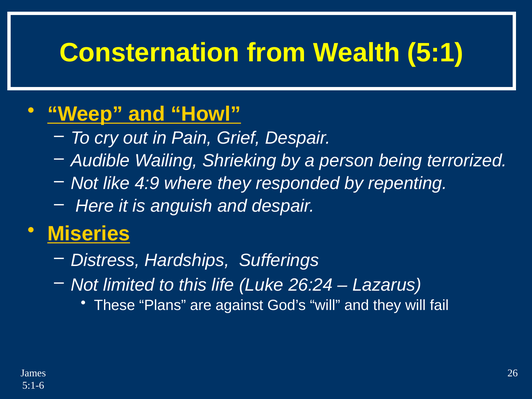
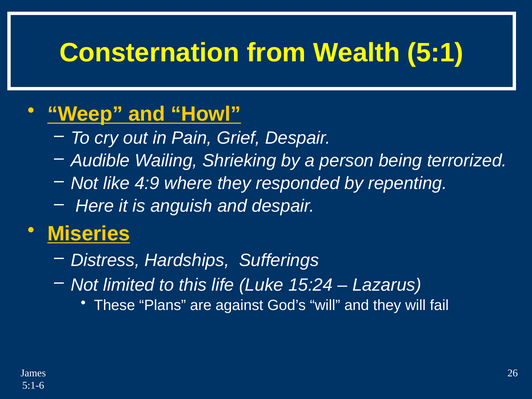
26:24: 26:24 -> 15:24
